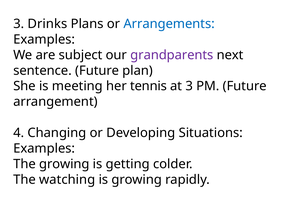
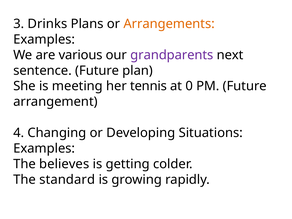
Arrangements colour: blue -> orange
subject: subject -> various
at 3: 3 -> 0
The growing: growing -> believes
watching: watching -> standard
